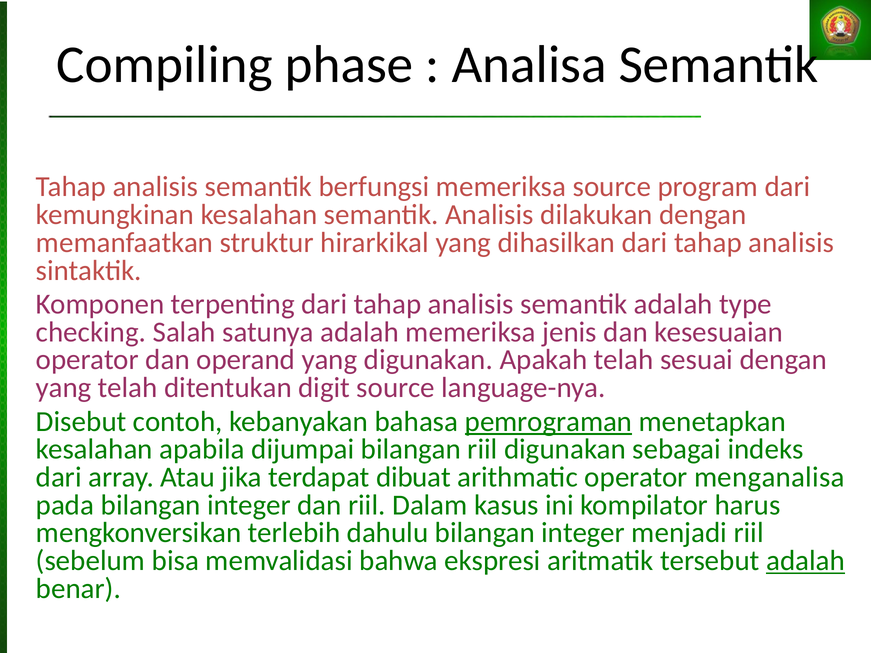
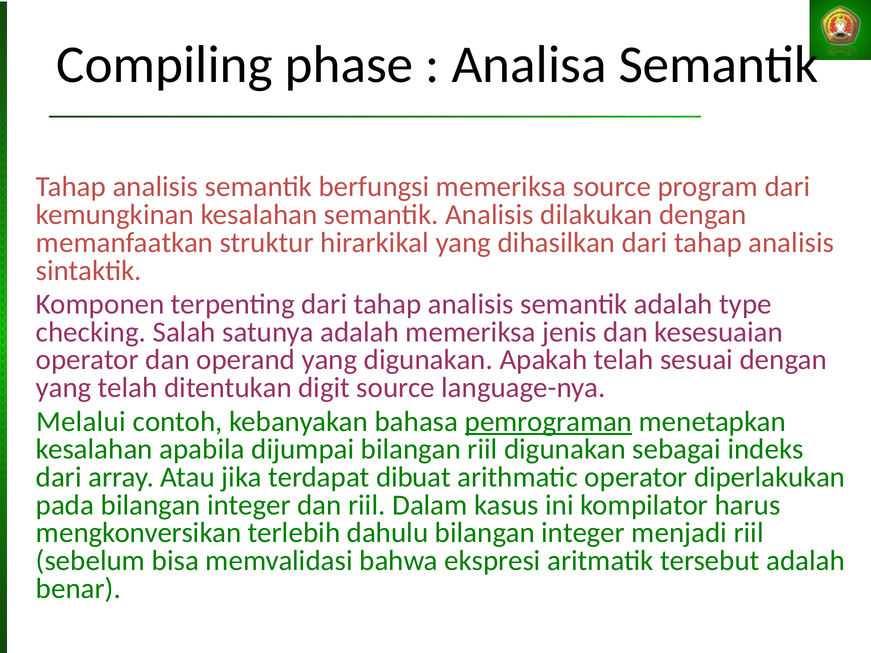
Disebut: Disebut -> Melalui
menganalisa: menganalisa -> diperlakukan
adalah at (806, 561) underline: present -> none
